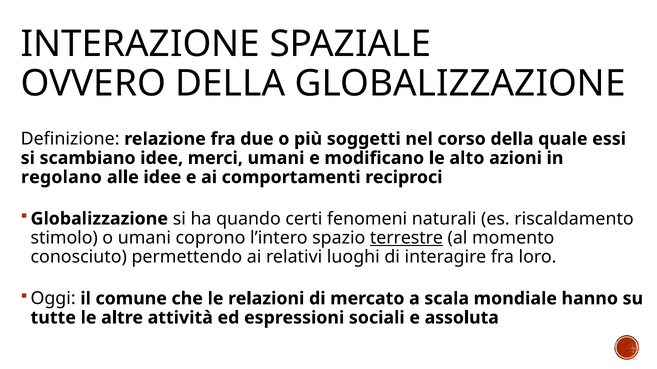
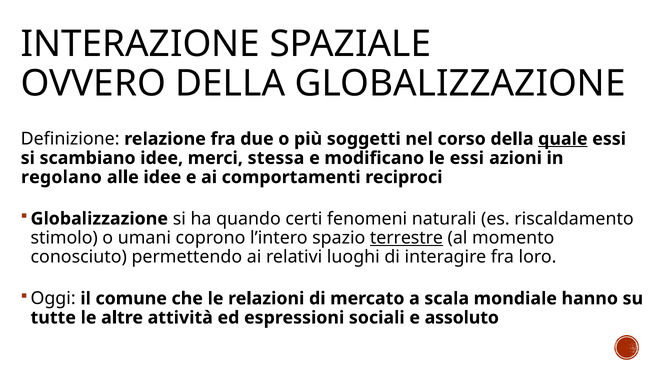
quale underline: none -> present
merci umani: umani -> stessa
le alto: alto -> essi
assoluta: assoluta -> assoluto
